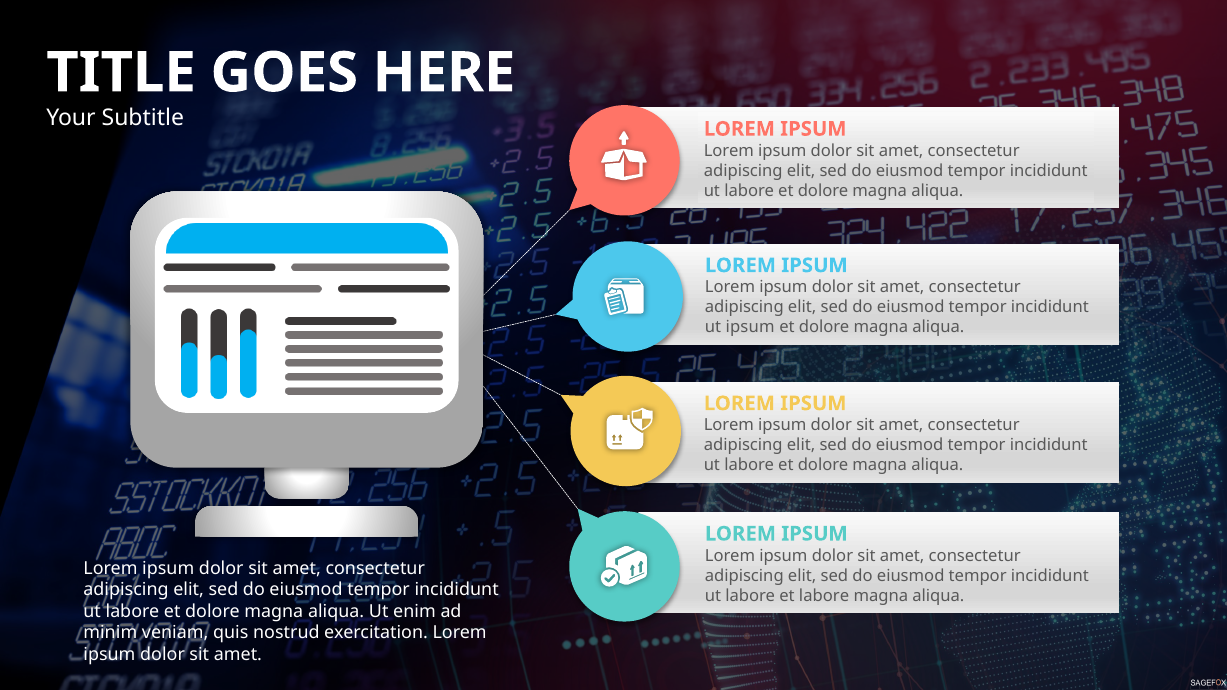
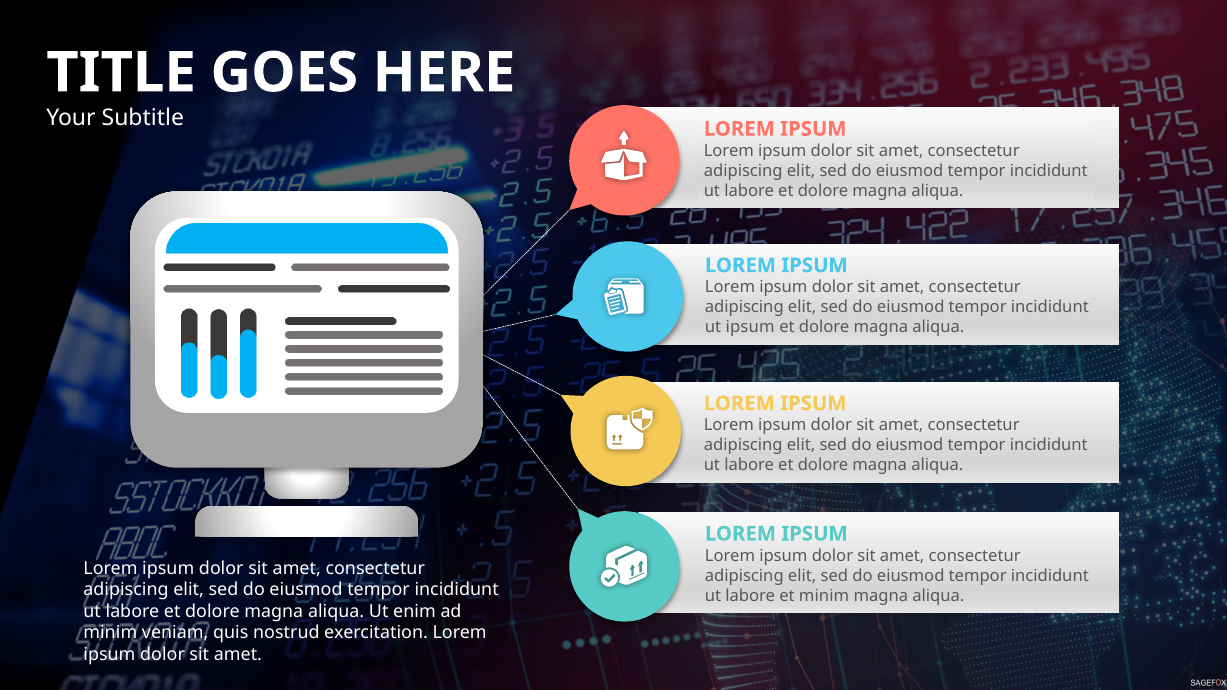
et labore: labore -> minim
